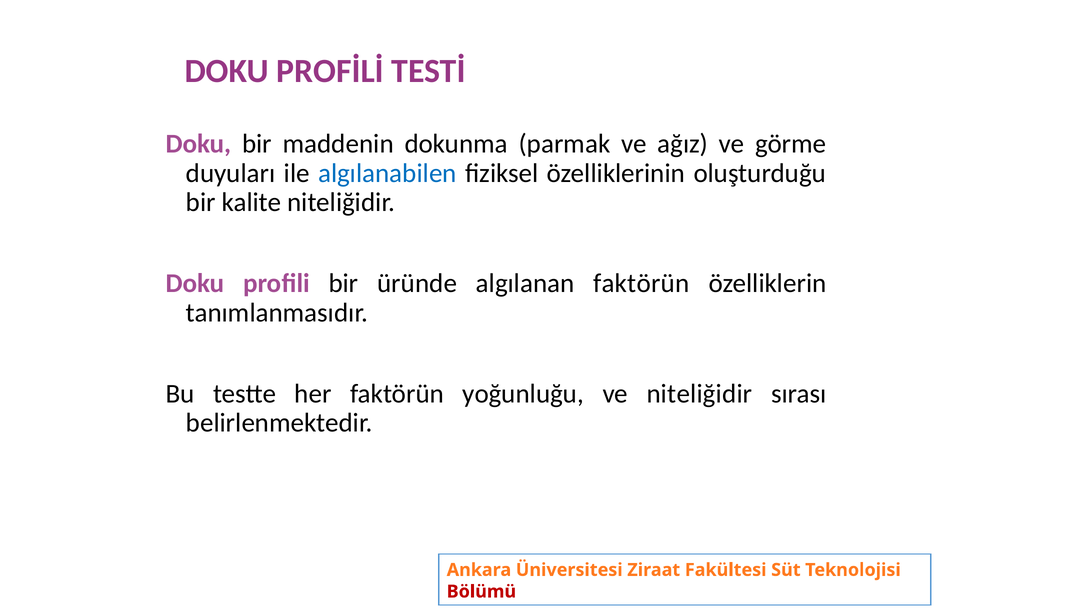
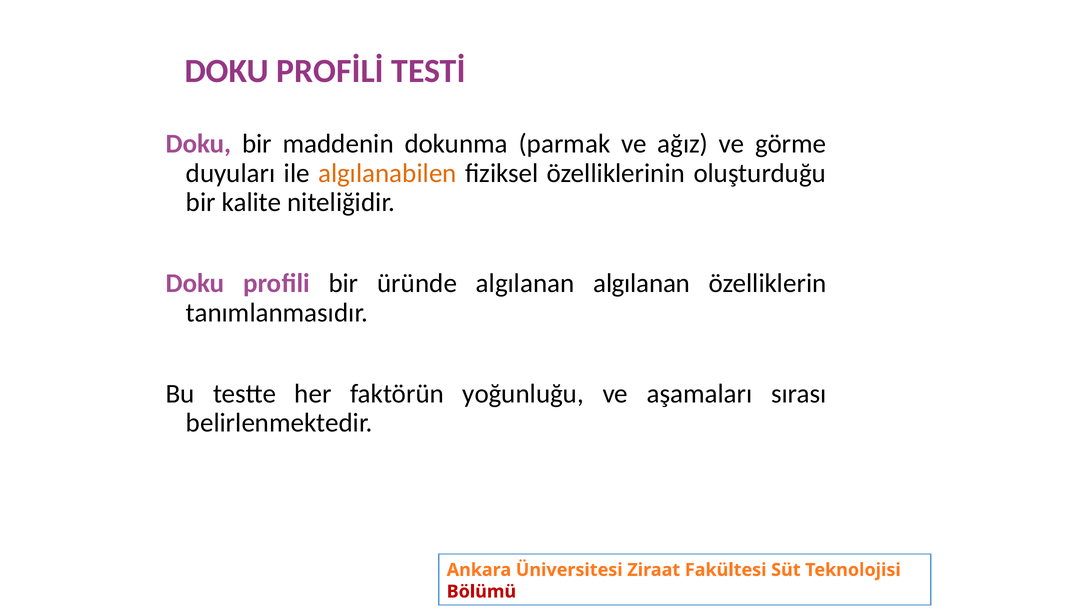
algılanabilen colour: blue -> orange
algılanan faktörün: faktörün -> algılanan
ve niteliğidir: niteliğidir -> aşamaları
